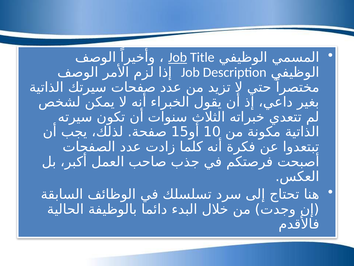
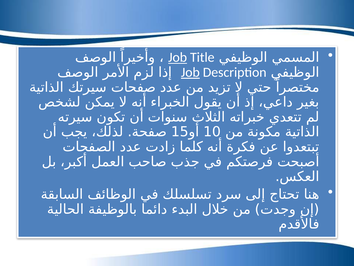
Job at (190, 72) underline: none -> present
